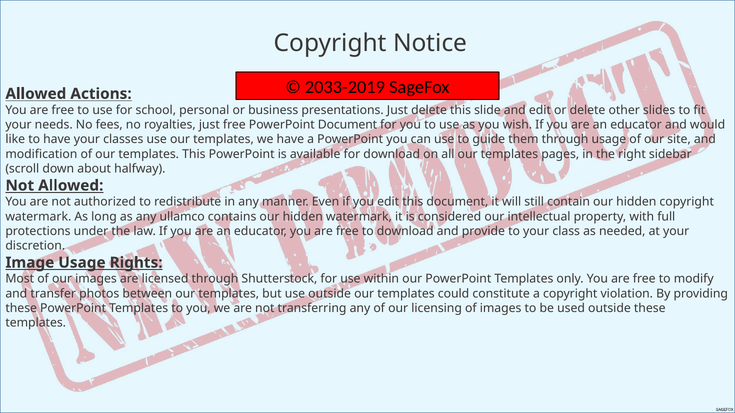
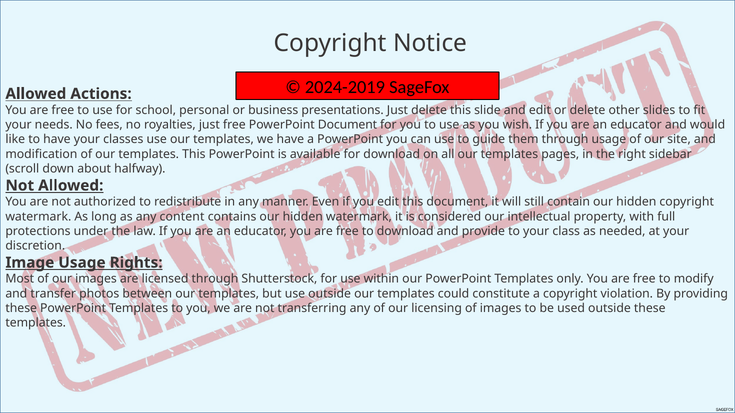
2033-2019: 2033-2019 -> 2024-2019
ullamco: ullamco -> content
